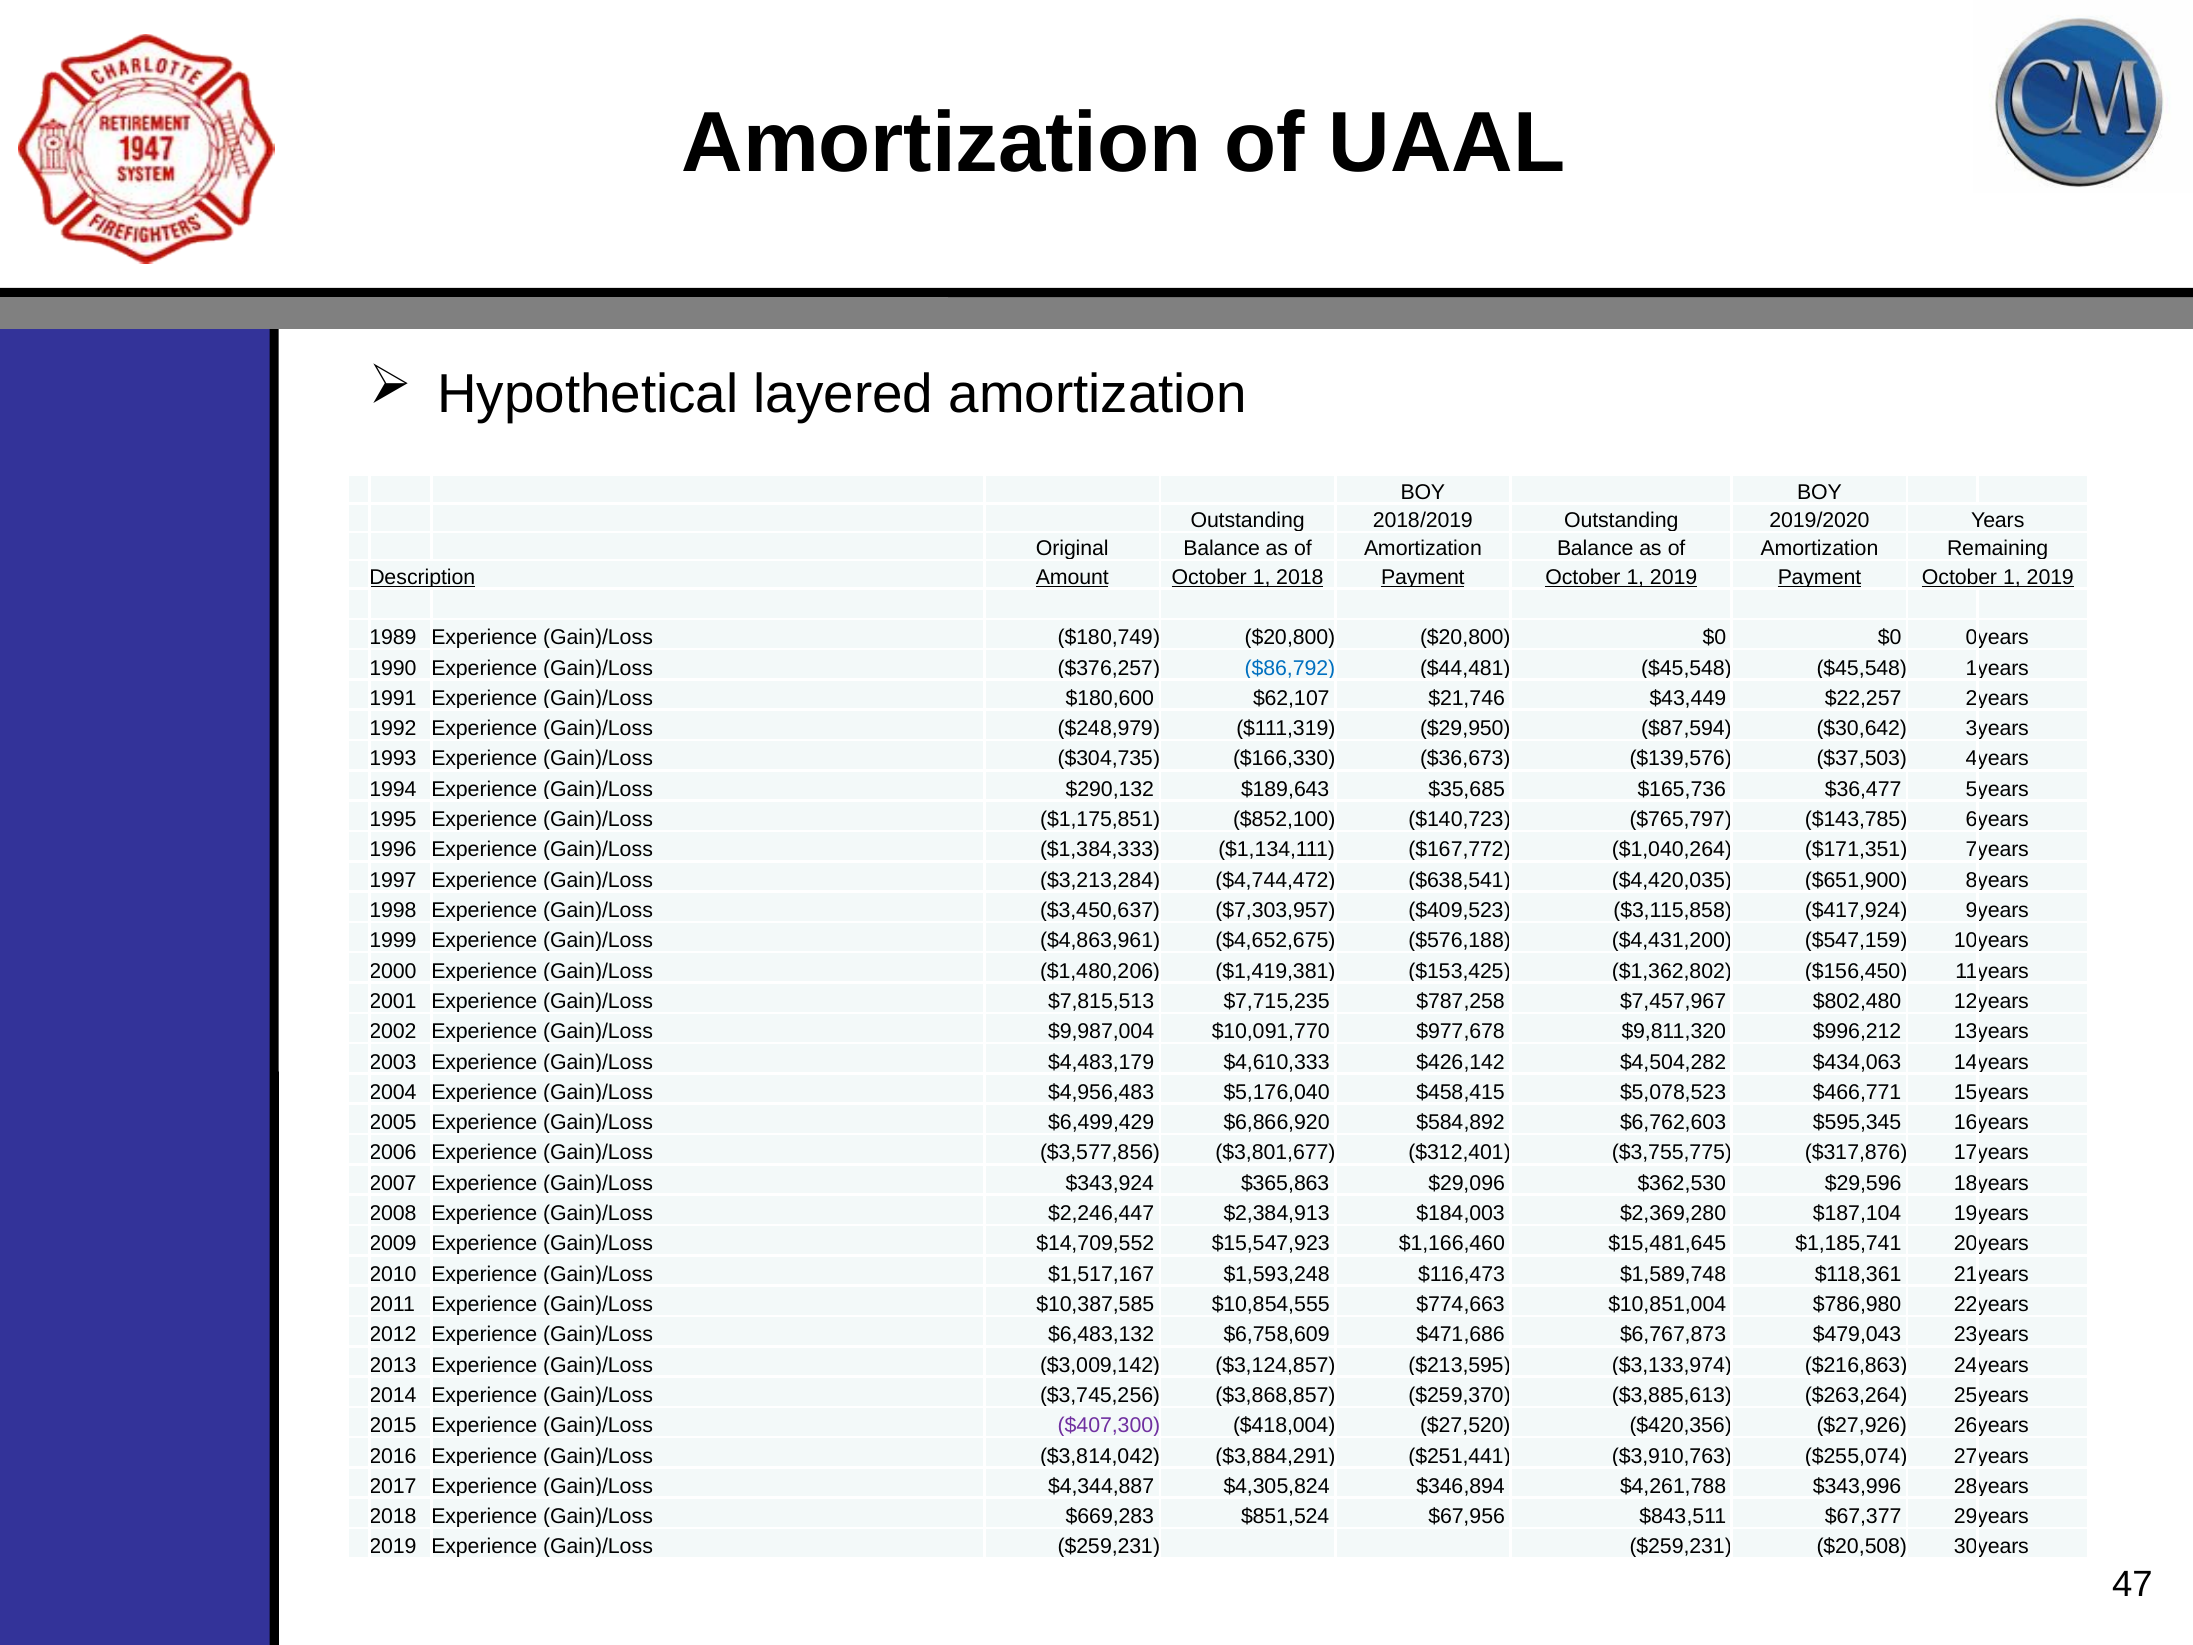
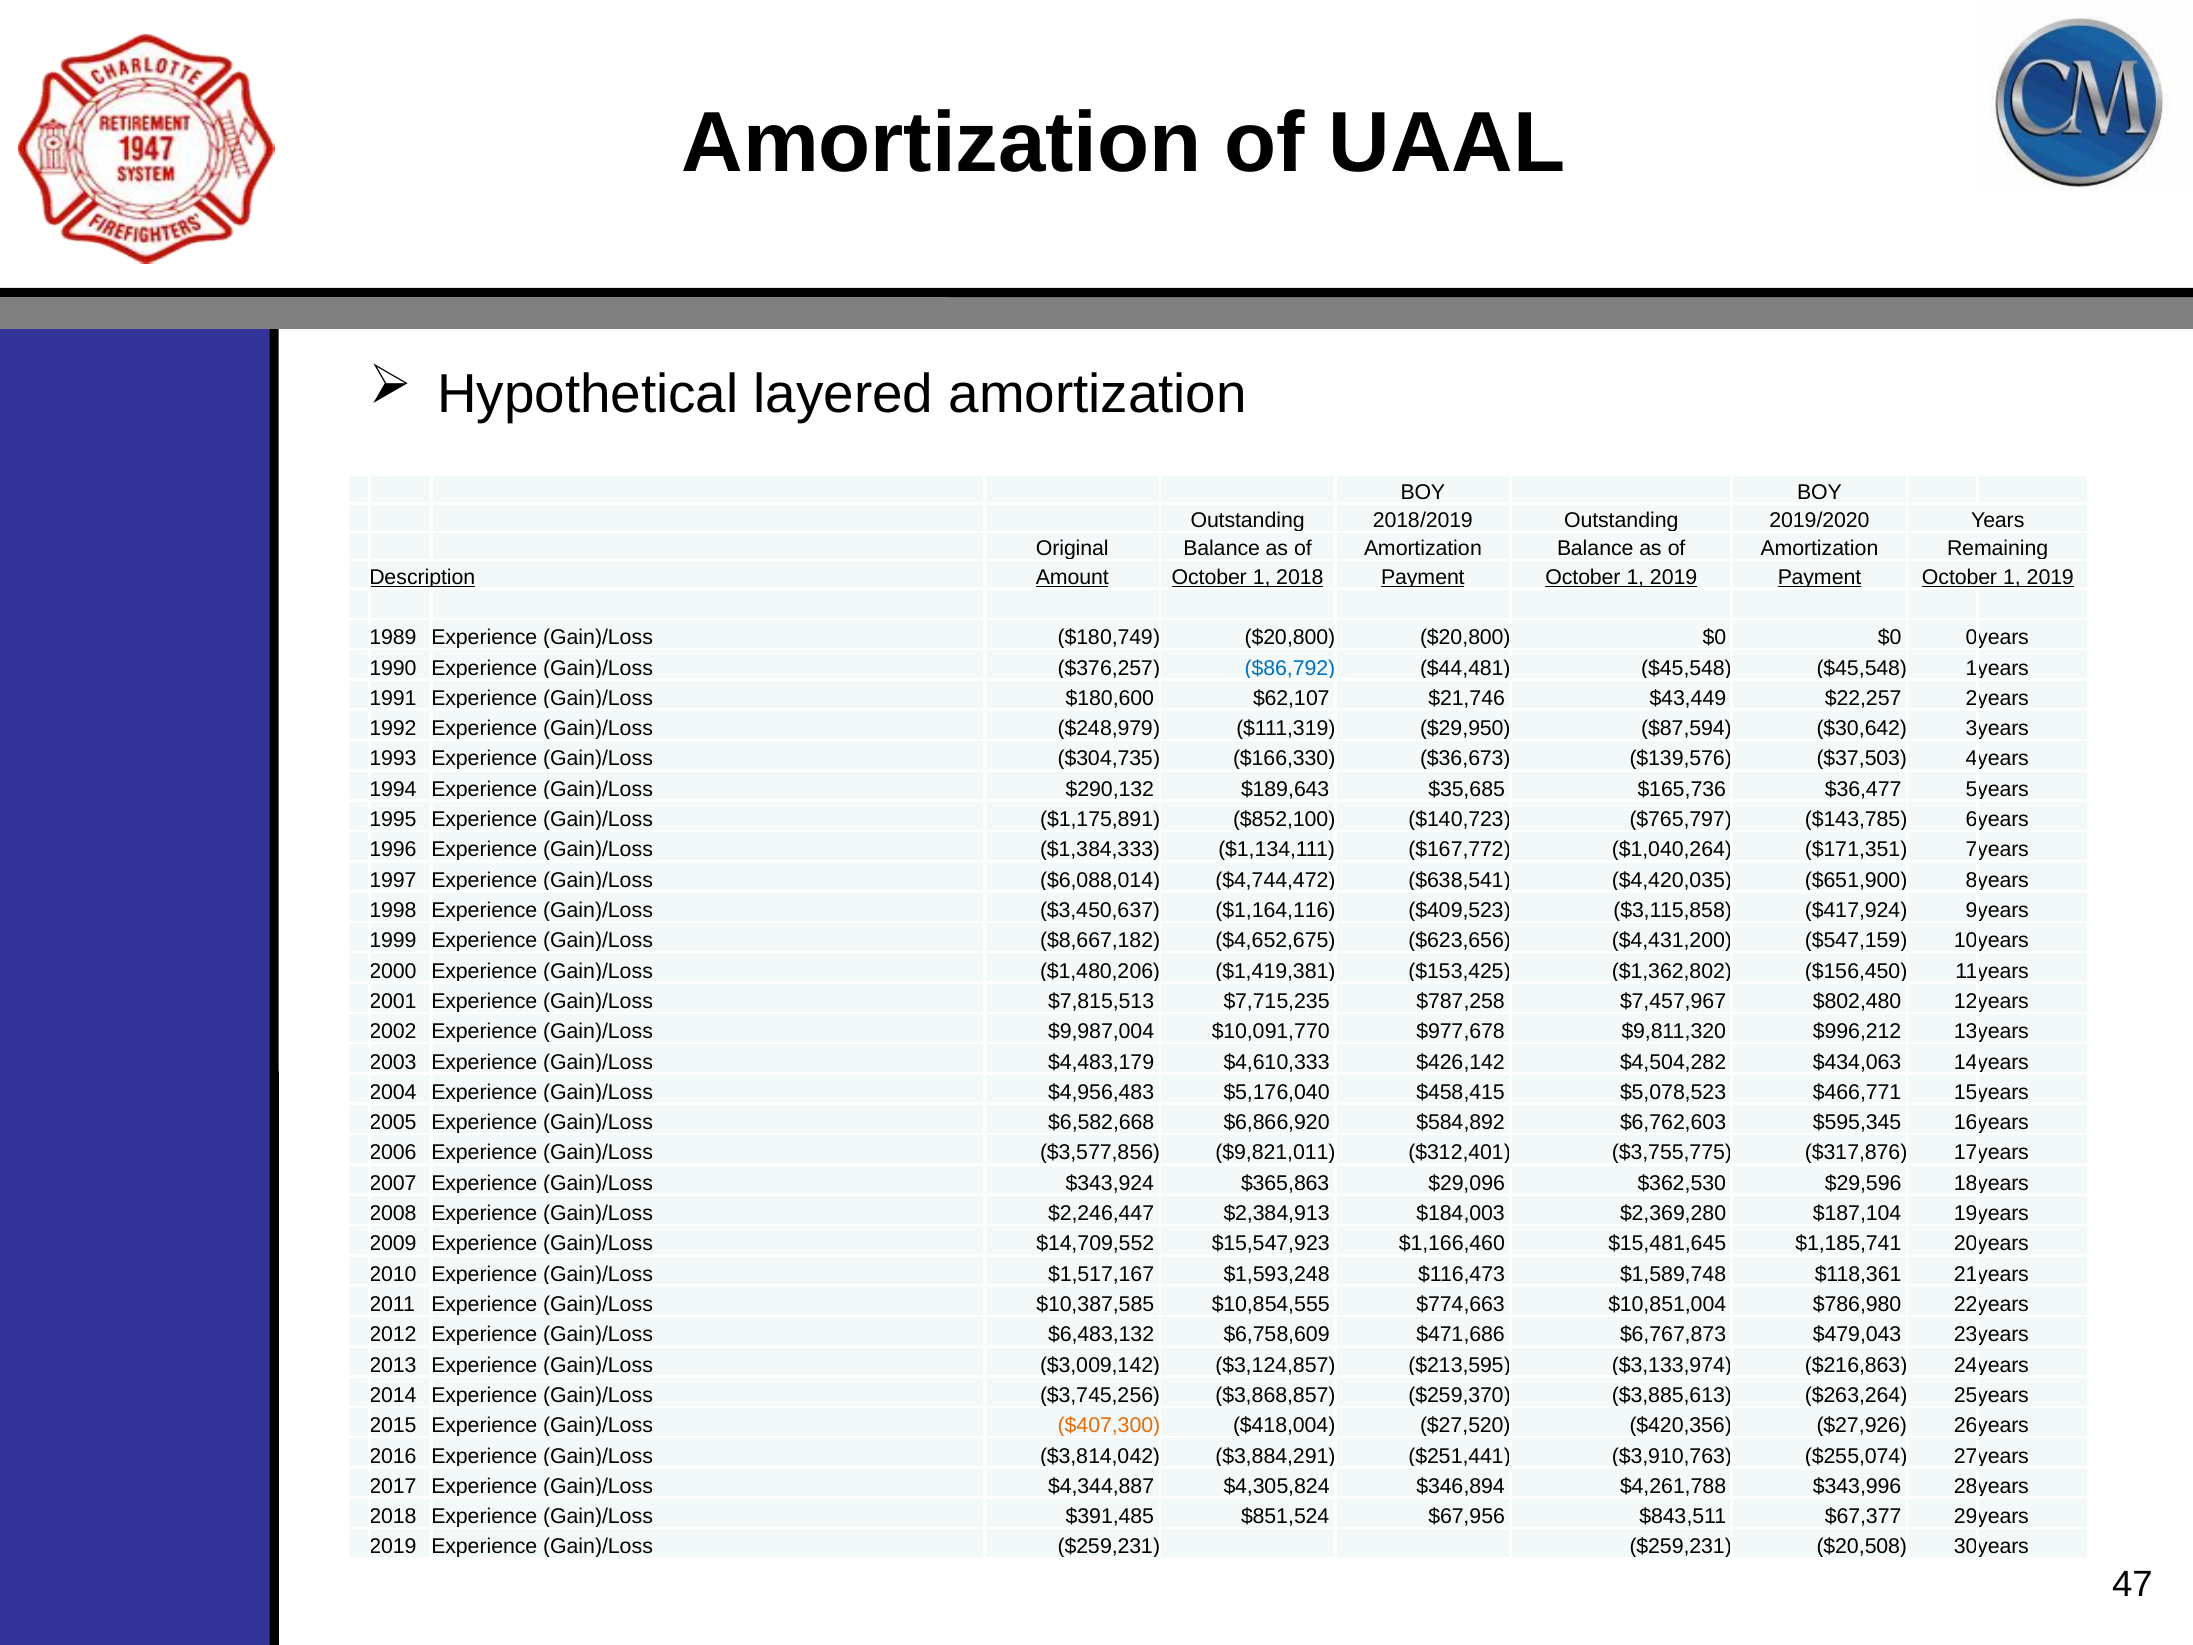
$1,175,851: $1,175,851 -> $1,175,891
$3,213,284: $3,213,284 -> $6,088,014
$7,303,957: $7,303,957 -> $1,164,116
$4,863,961: $4,863,961 -> $8,667,182
$576,188: $576,188 -> $623,656
$6,499,429: $6,499,429 -> $6,582,668
$3,801,677: $3,801,677 -> $9,821,011
$407,300 colour: purple -> orange
$669,283: $669,283 -> $391,485
